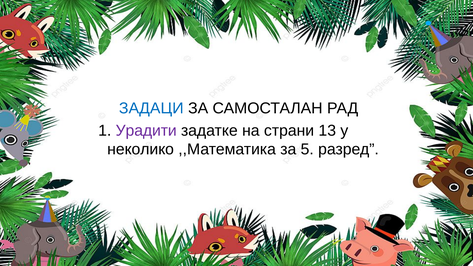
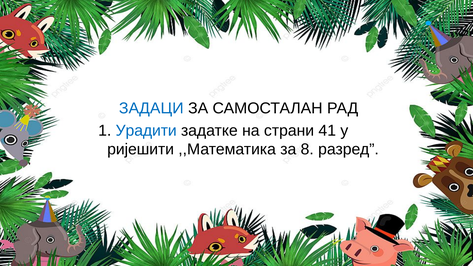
Урадити colour: purple -> blue
13: 13 -> 41
неколико: неколико -> ријешити
5: 5 -> 8
